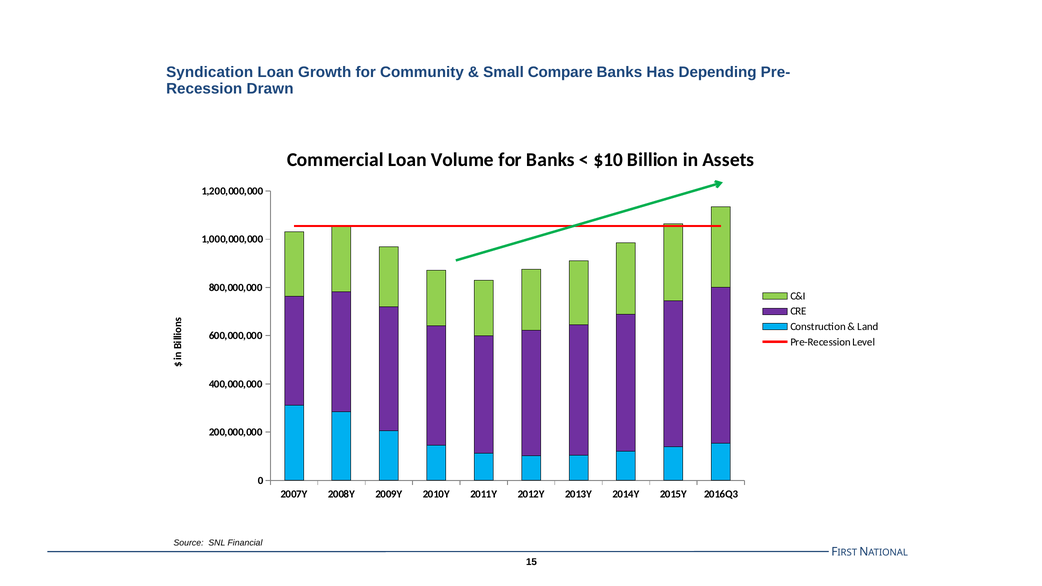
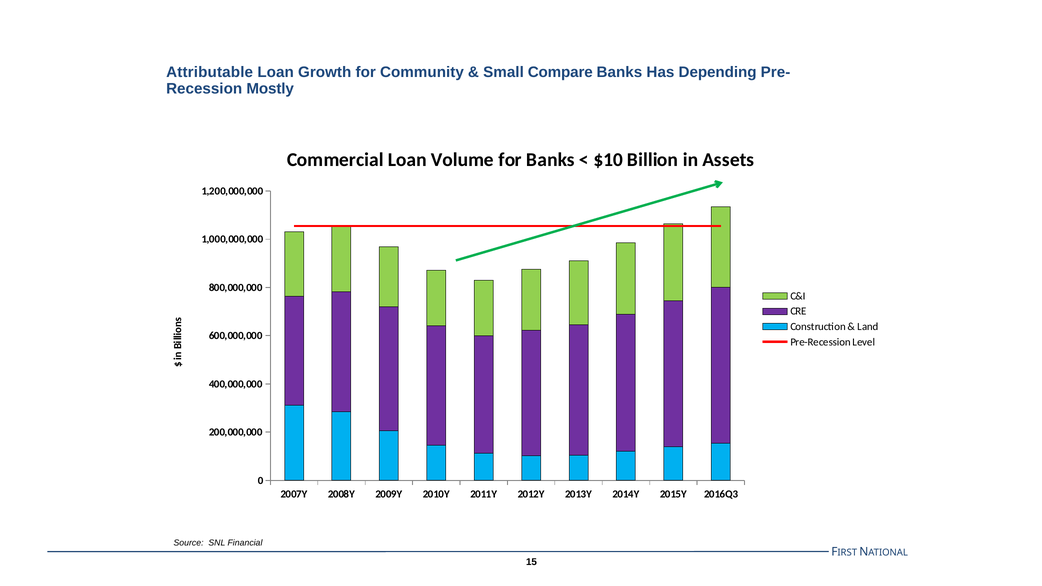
Syndication: Syndication -> Attributable
Drawn: Drawn -> Mostly
